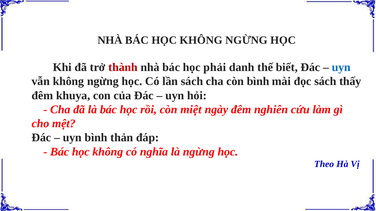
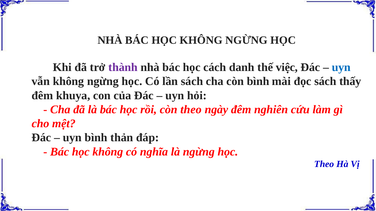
thành colour: red -> purple
phải: phải -> cách
biết: biết -> việc
còn miệt: miệt -> theo
